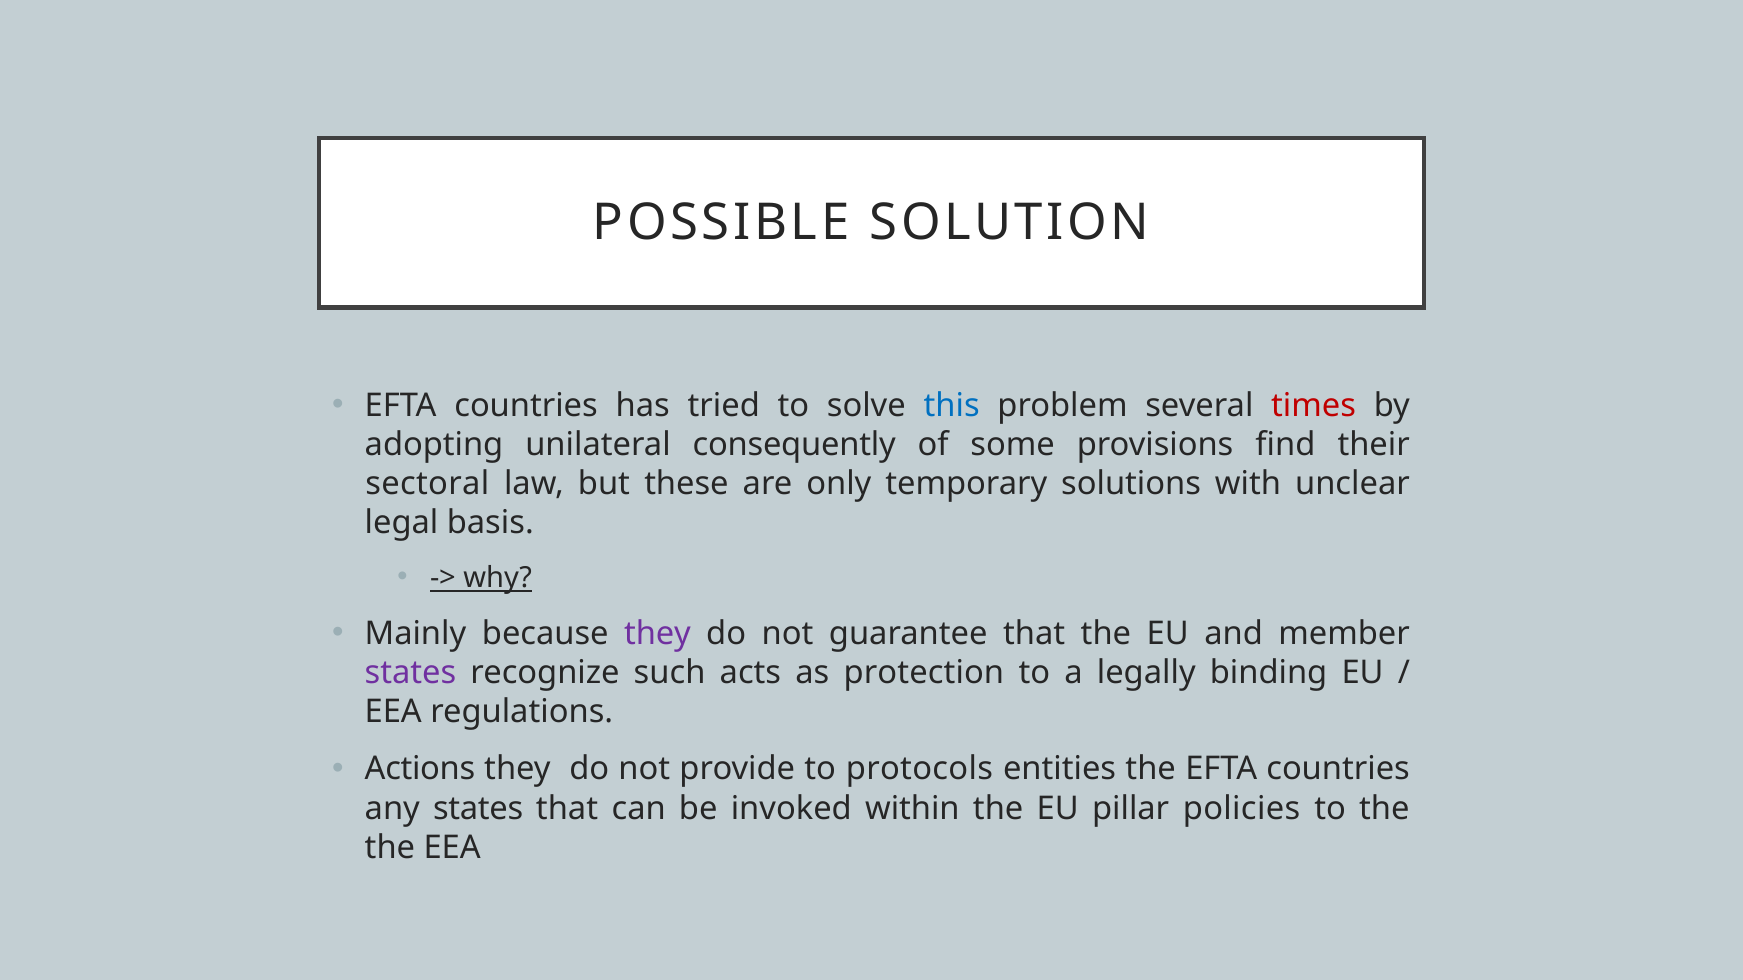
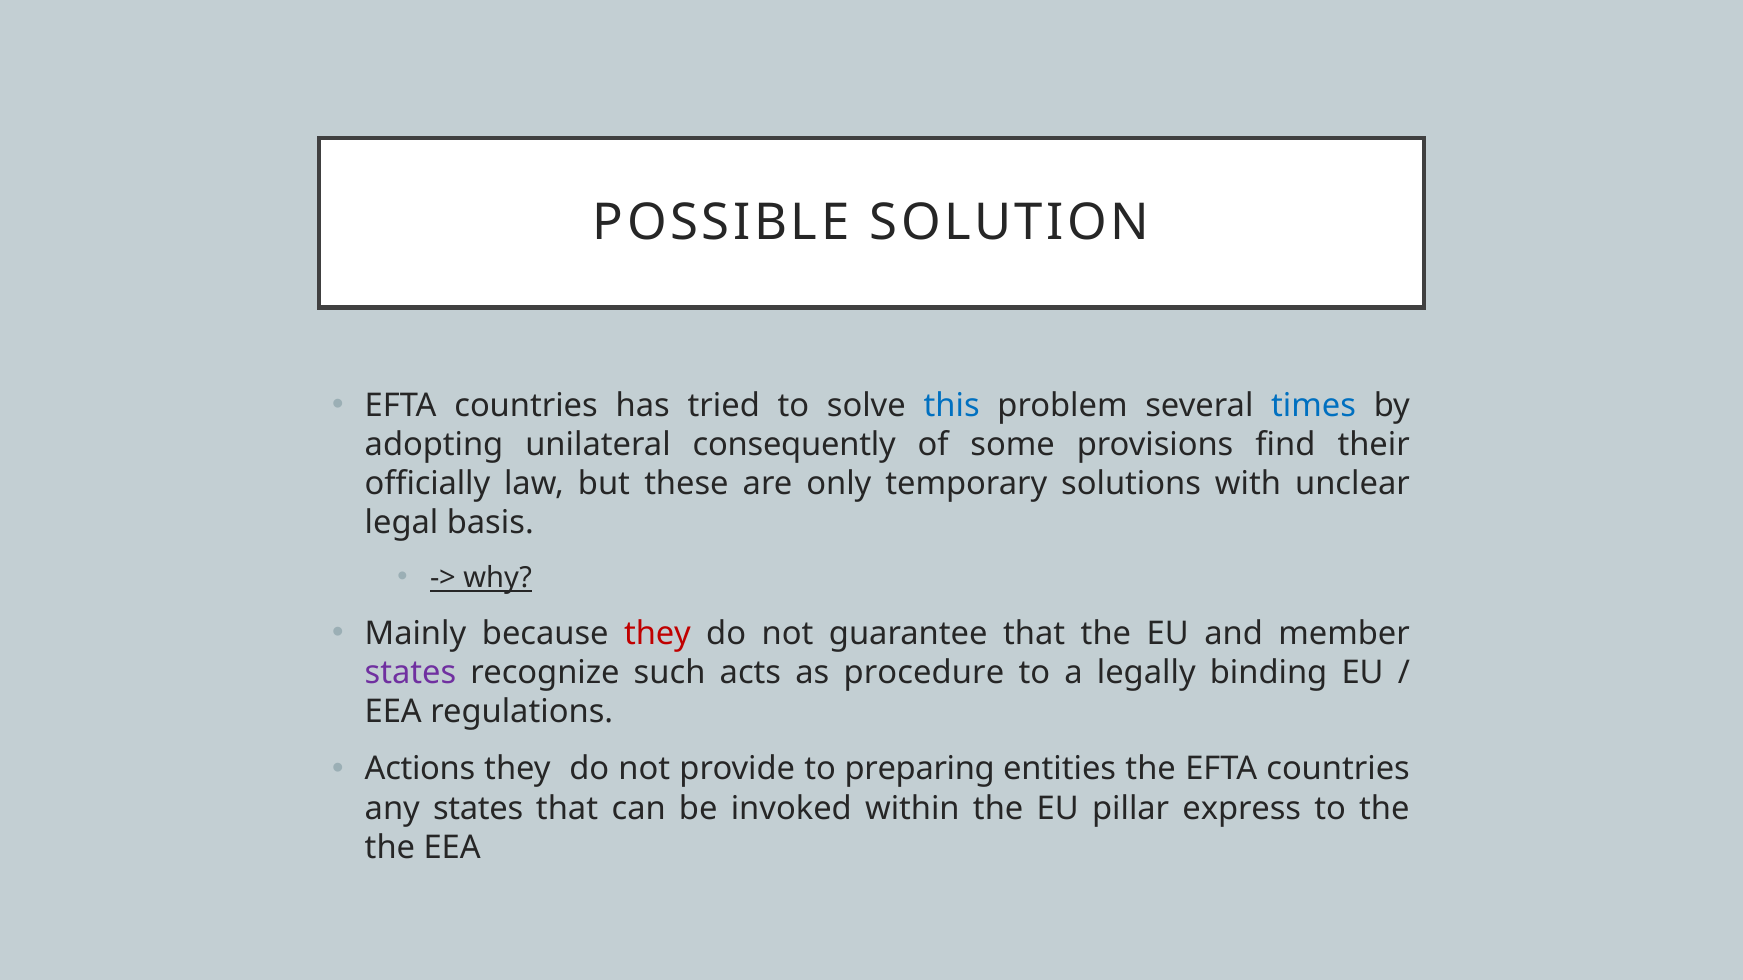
times colour: red -> blue
sectoral: sectoral -> officially
they at (657, 634) colour: purple -> red
protection: protection -> procedure
protocols: protocols -> preparing
policies: policies -> express
